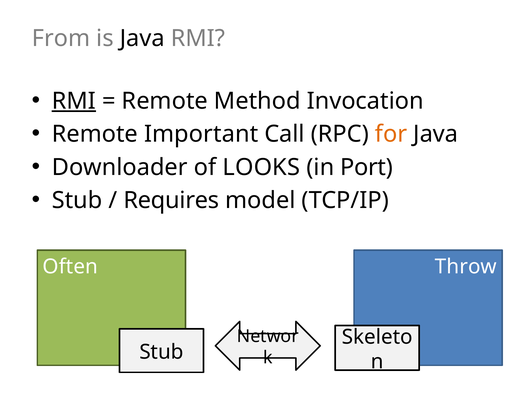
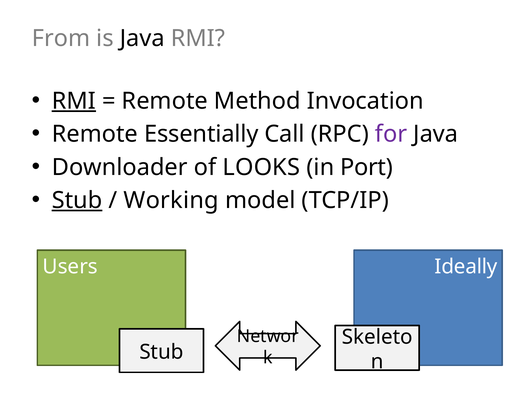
Important: Important -> Essentially
for colour: orange -> purple
Stub at (77, 200) underline: none -> present
Requires: Requires -> Working
Often: Often -> Users
Throw: Throw -> Ideally
